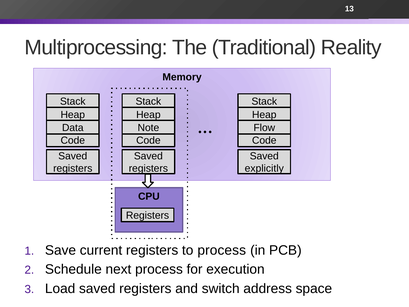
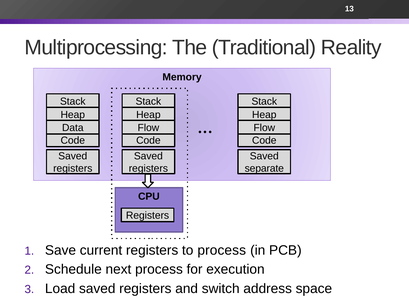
Note at (148, 128): Note -> Flow
explicitly: explicitly -> separate
